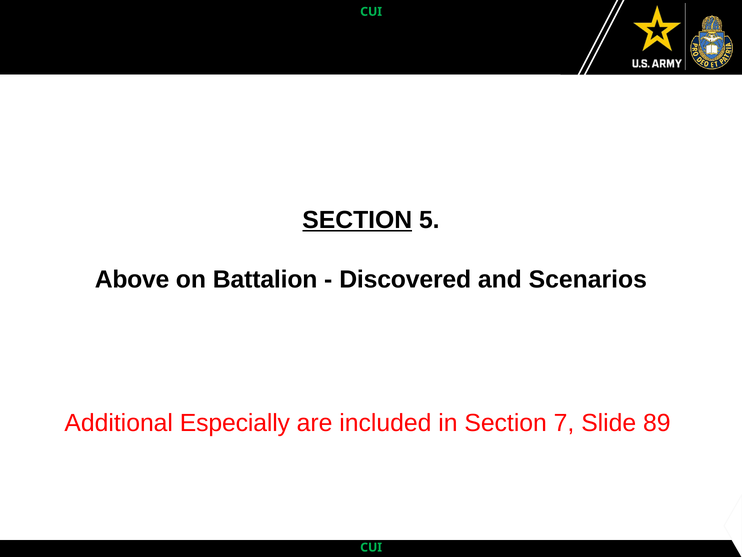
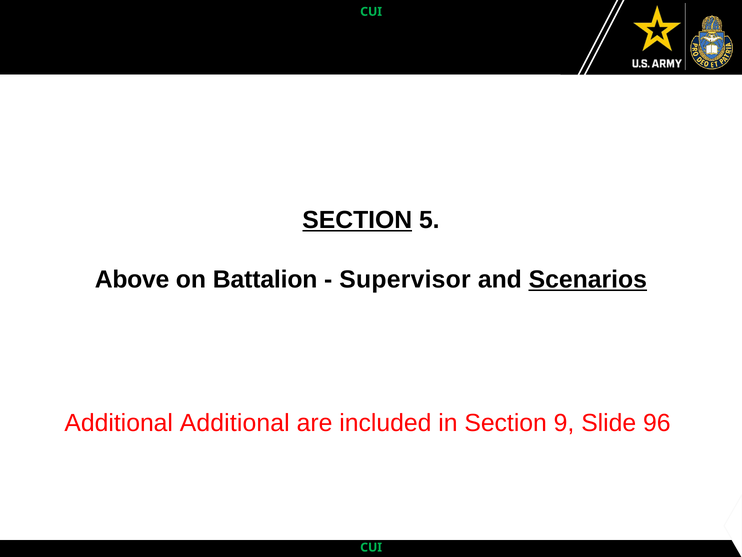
Discovered: Discovered -> Supervisor
Scenarios underline: none -> present
Additional Especially: Especially -> Additional
7: 7 -> 9
89: 89 -> 96
